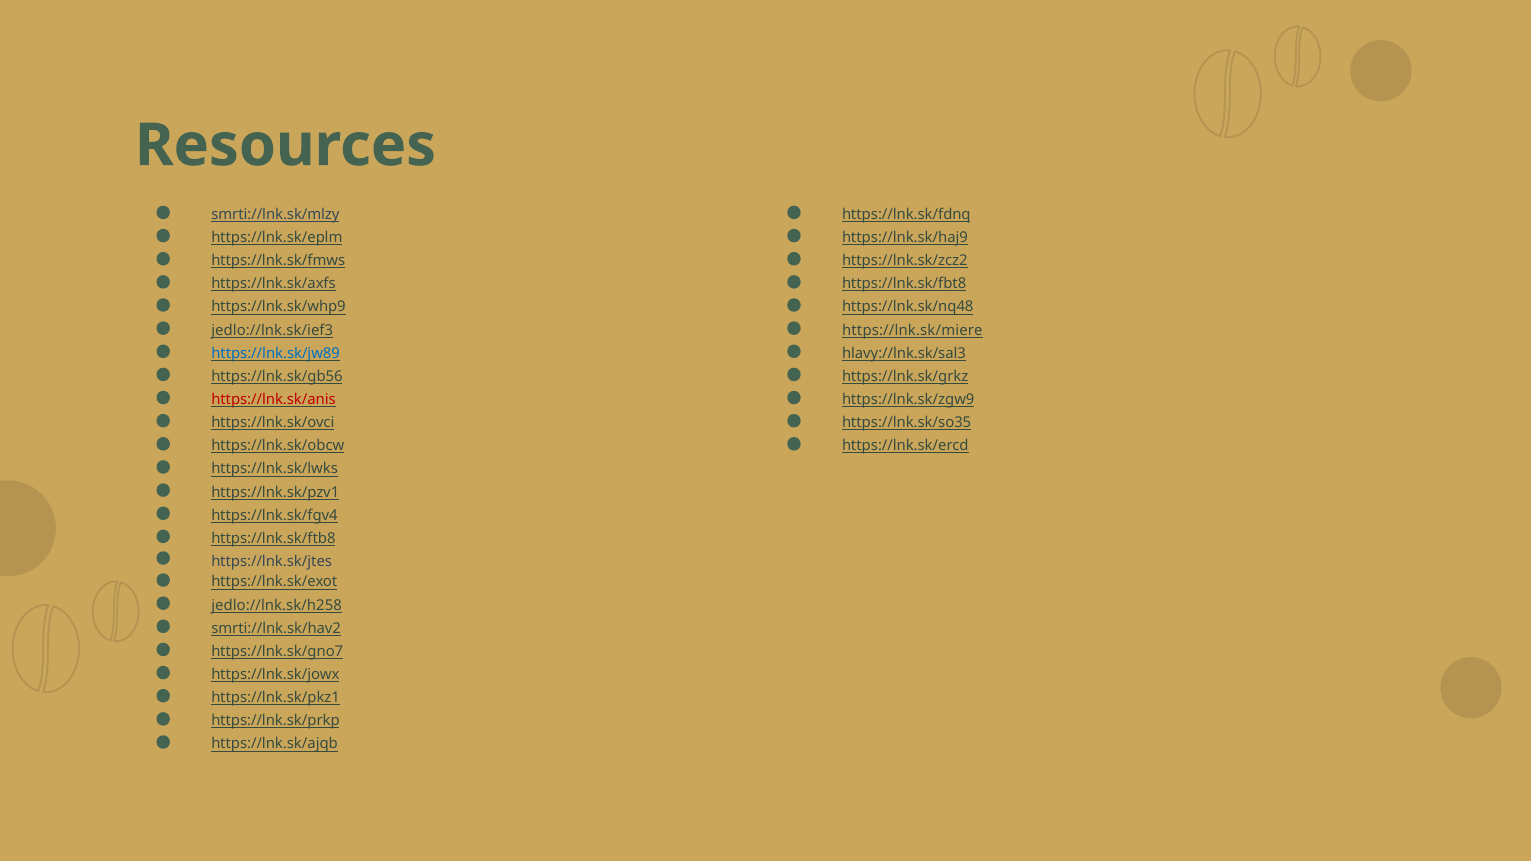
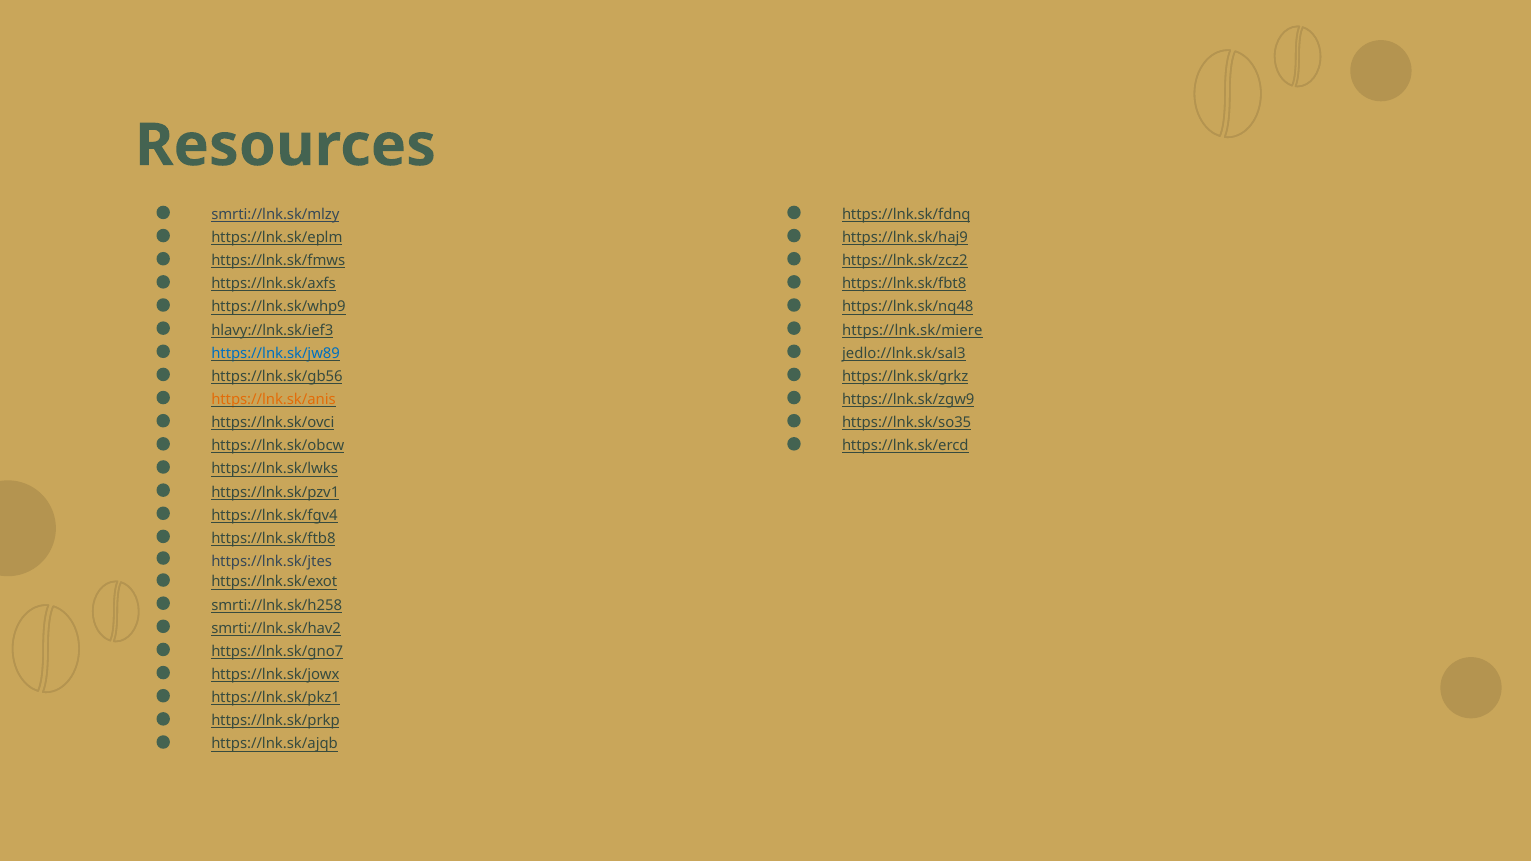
jedlo://lnk.sk/ief3: jedlo://lnk.sk/ief3 -> hlavy://lnk.sk/ief3
hlavy://lnk.sk/sal3: hlavy://lnk.sk/sal3 -> jedlo://lnk.sk/sal3
https://lnk.sk/anis colour: red -> orange
jedlo://lnk.sk/h258: jedlo://lnk.sk/h258 -> smrti://lnk.sk/h258
